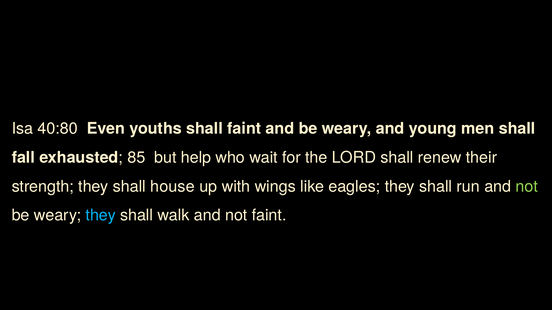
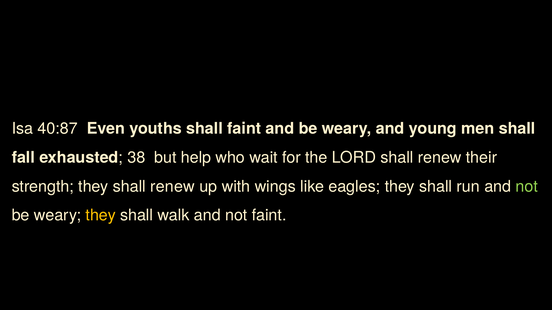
40:80: 40:80 -> 40:87
85: 85 -> 38
they shall house: house -> renew
they at (101, 216) colour: light blue -> yellow
